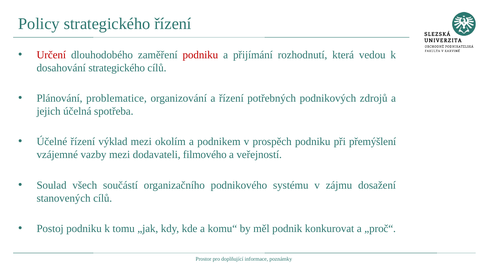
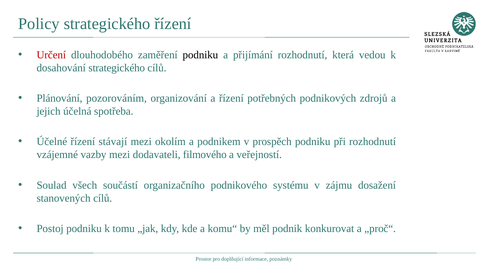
podniku at (200, 55) colour: red -> black
problematice: problematice -> pozorováním
výklad: výklad -> stávají
při přemýšlení: přemýšlení -> rozhodnutí
